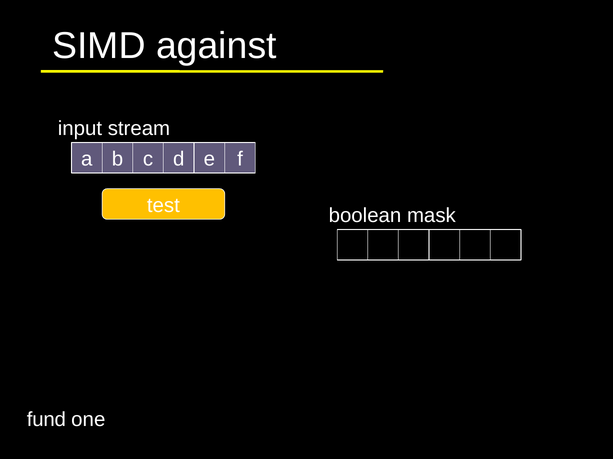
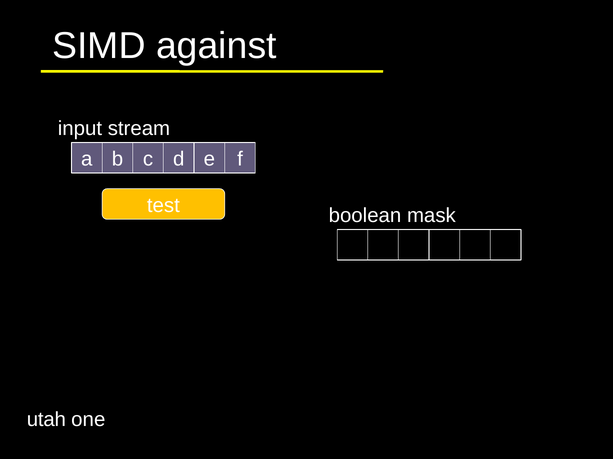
fund: fund -> utah
